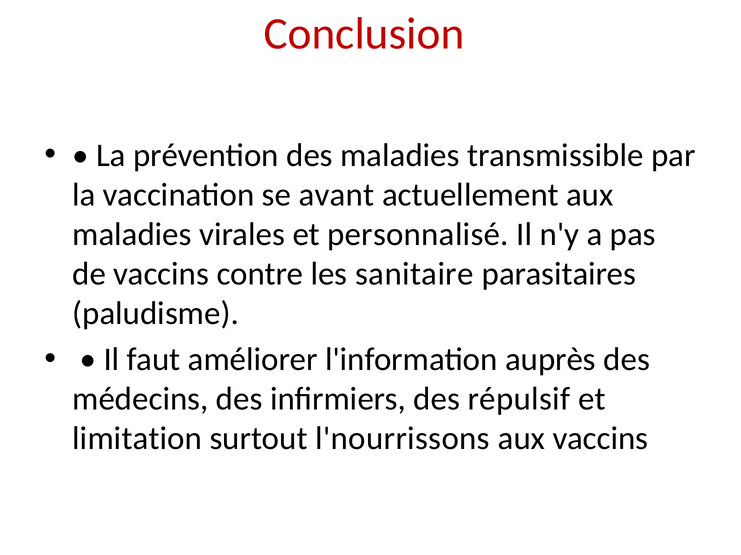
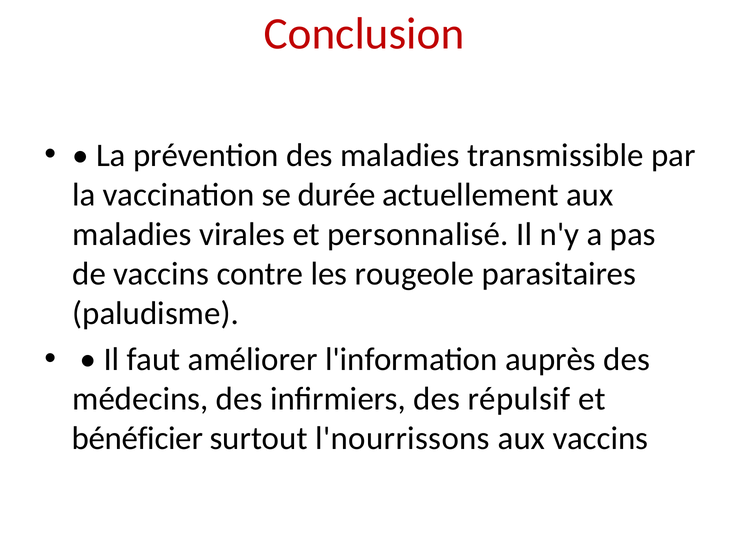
avant: avant -> durée
sanitaire: sanitaire -> rougeole
limitation: limitation -> bénéficier
